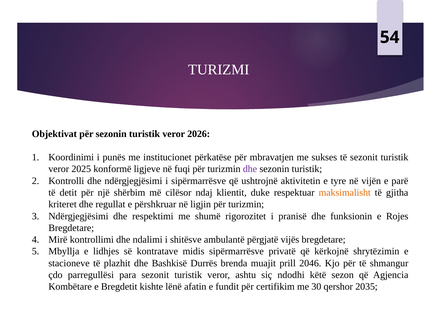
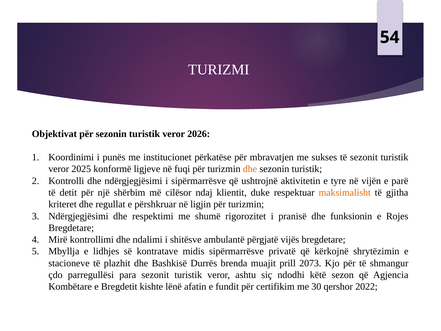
dhe at (250, 169) colour: purple -> orange
2046: 2046 -> 2073
2035: 2035 -> 2022
